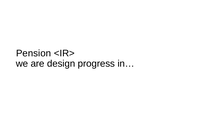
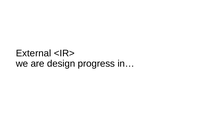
Pension: Pension -> External
